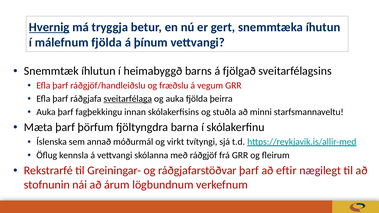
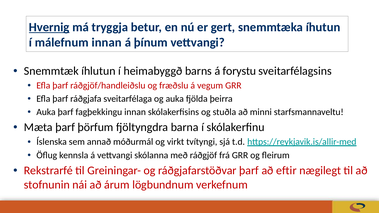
málefnum fjölda: fjölda -> innan
fjölgað: fjölgað -> forystu
sveitarfélaga underline: present -> none
